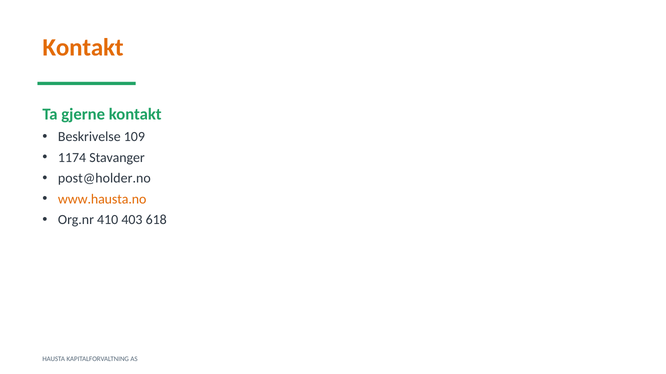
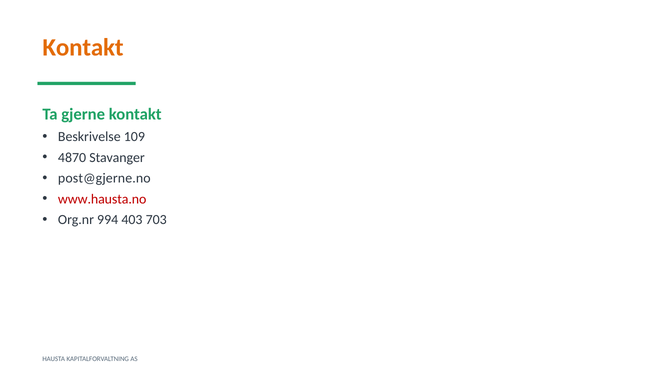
1174: 1174 -> 4870
post@holder.no: post@holder.no -> post@gjerne.no
www.hausta.no colour: orange -> red
410: 410 -> 994
618: 618 -> 703
